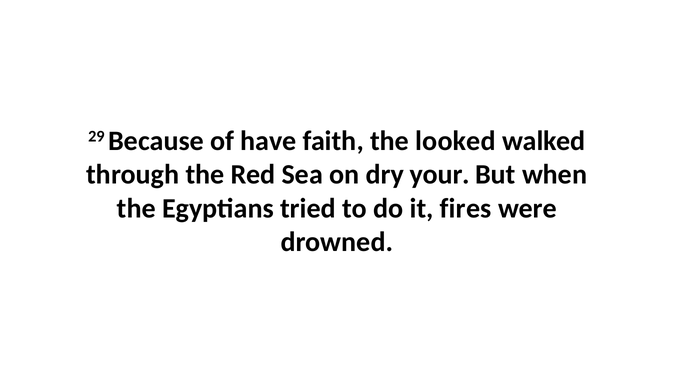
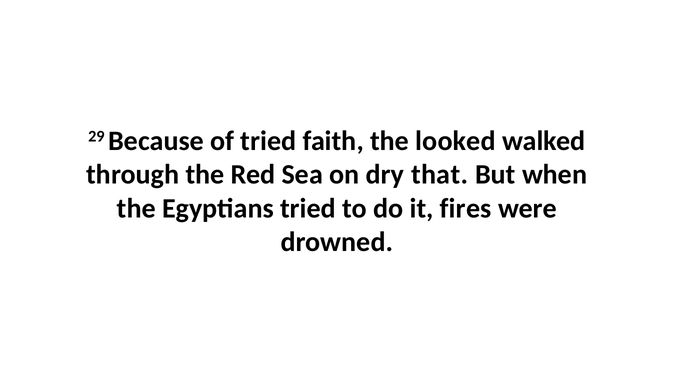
of have: have -> tried
your: your -> that
